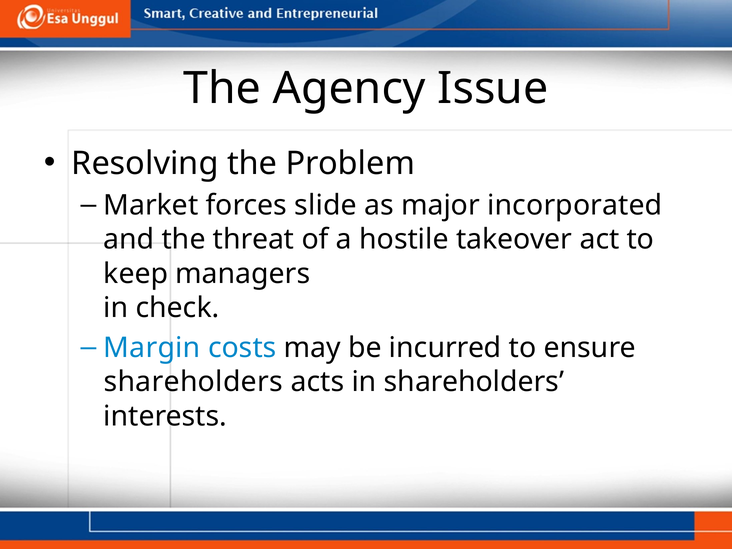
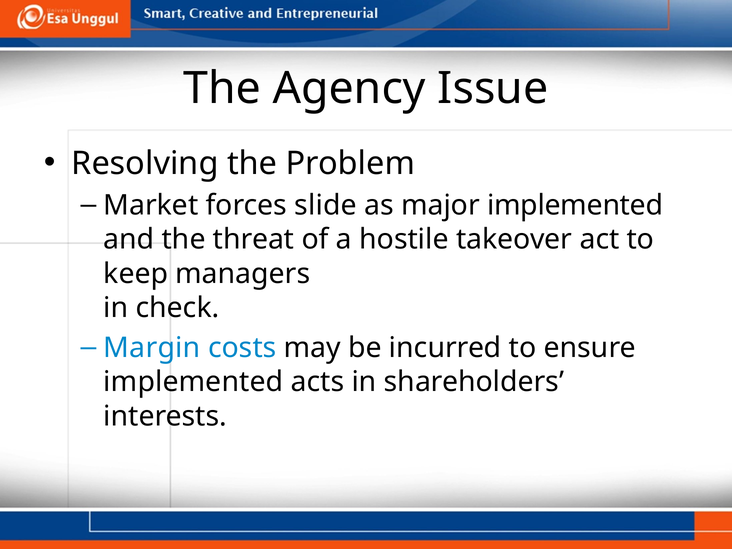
major incorporated: incorporated -> implemented
shareholders at (193, 382): shareholders -> implemented
